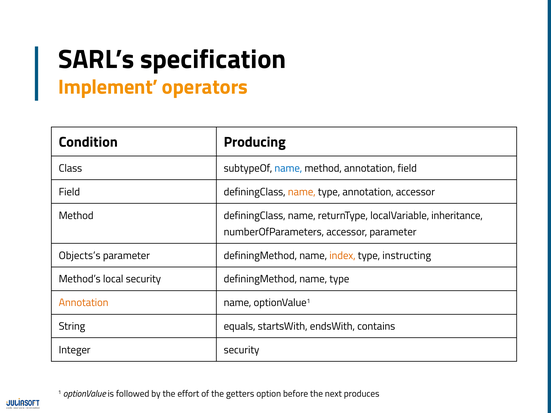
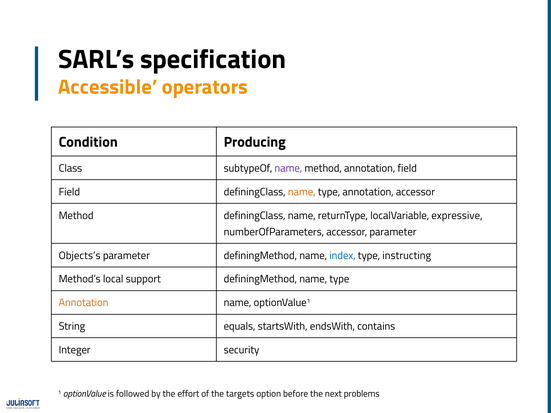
Implement: Implement -> Accessible
name at (288, 168) colour: blue -> purple
inheritance: inheritance -> expressive
index colour: orange -> blue
local security: security -> support
getters: getters -> targets
produces: produces -> problems
